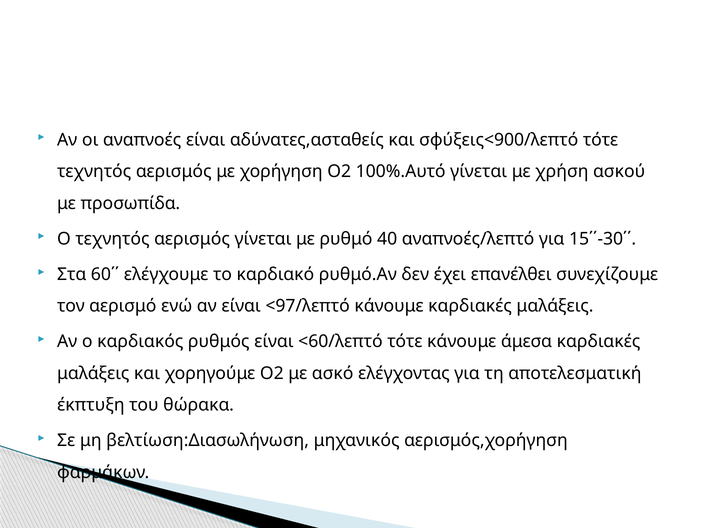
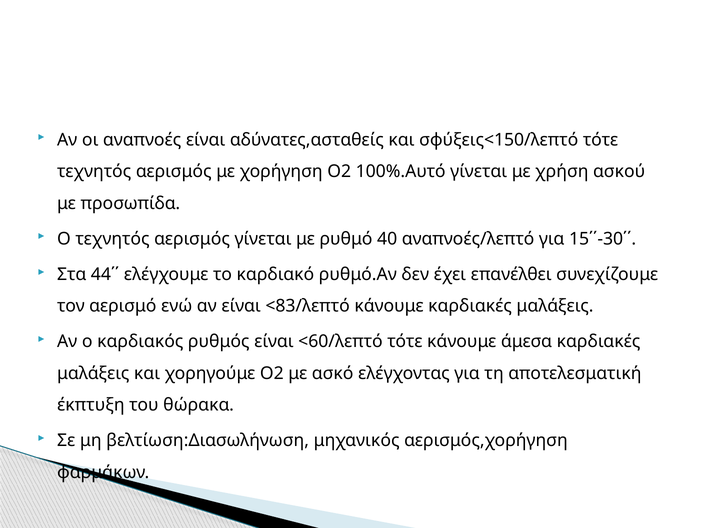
σφύξεις<900/λεπτό: σφύξεις<900/λεπτό -> σφύξεις<150/λεπτό
60΄΄: 60΄΄ -> 44΄΄
<97/λεπτό: <97/λεπτό -> <83/λεπτό
